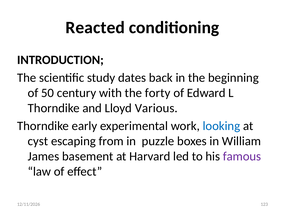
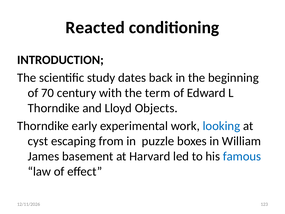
50: 50 -> 70
forty: forty -> term
Various: Various -> Objects
famous colour: purple -> blue
